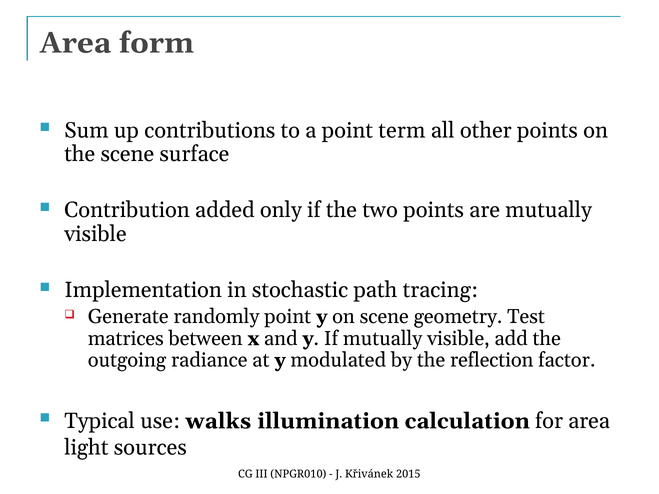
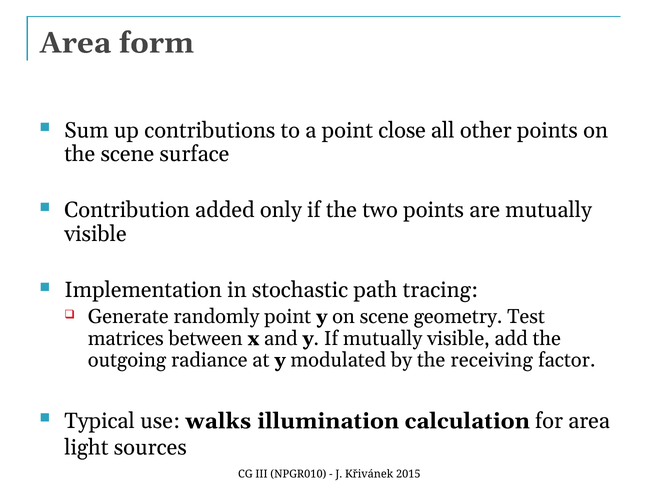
term: term -> close
reflection: reflection -> receiving
